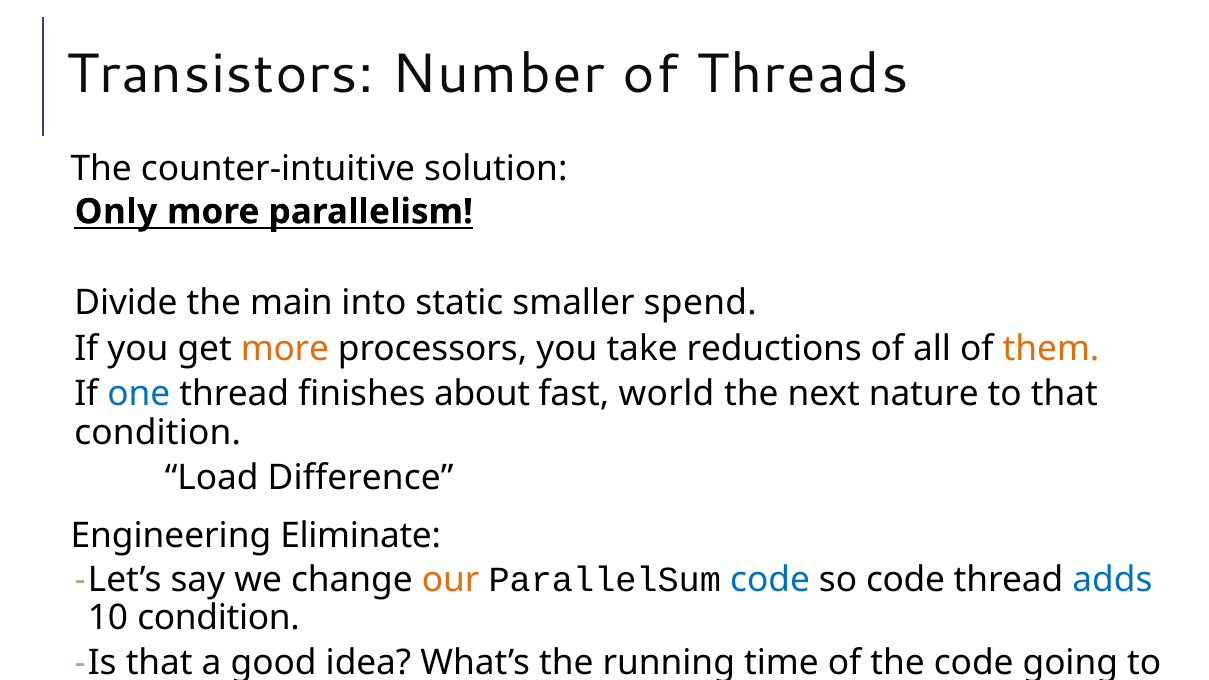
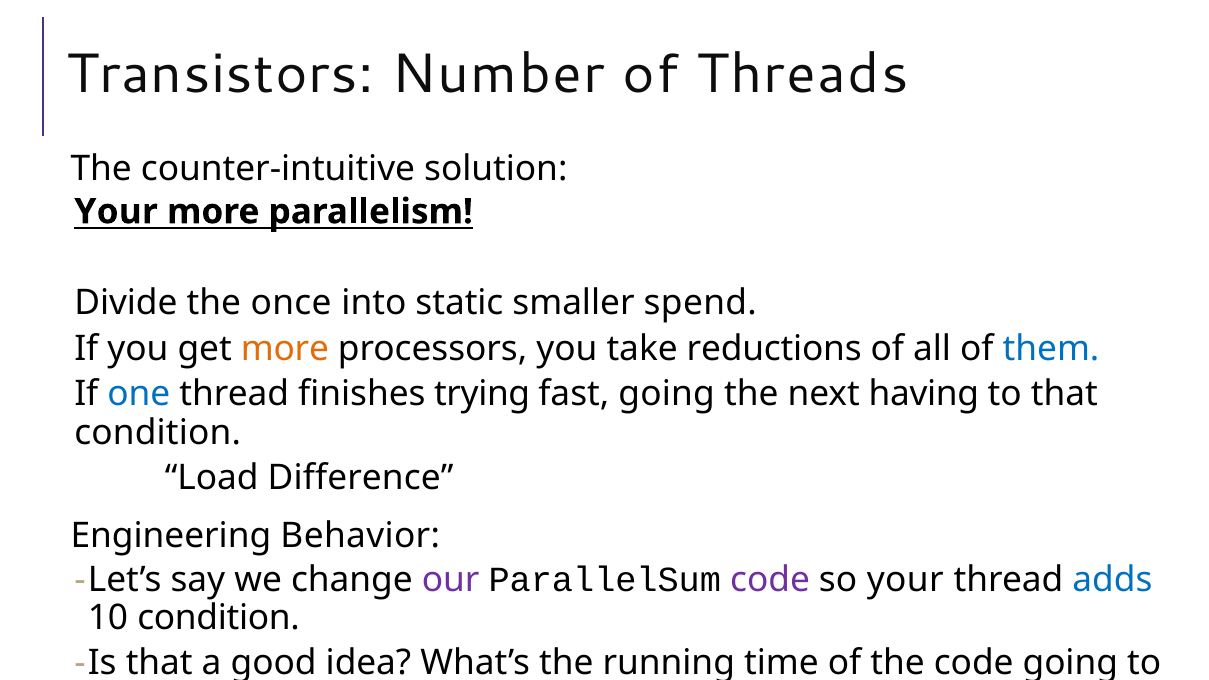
Only at (116, 212): Only -> Your
main: main -> once
them colour: orange -> blue
about: about -> trying
fast world: world -> going
nature: nature -> having
Eliminate: Eliminate -> Behavior
our colour: orange -> purple
code at (770, 579) colour: blue -> purple
so code: code -> your
